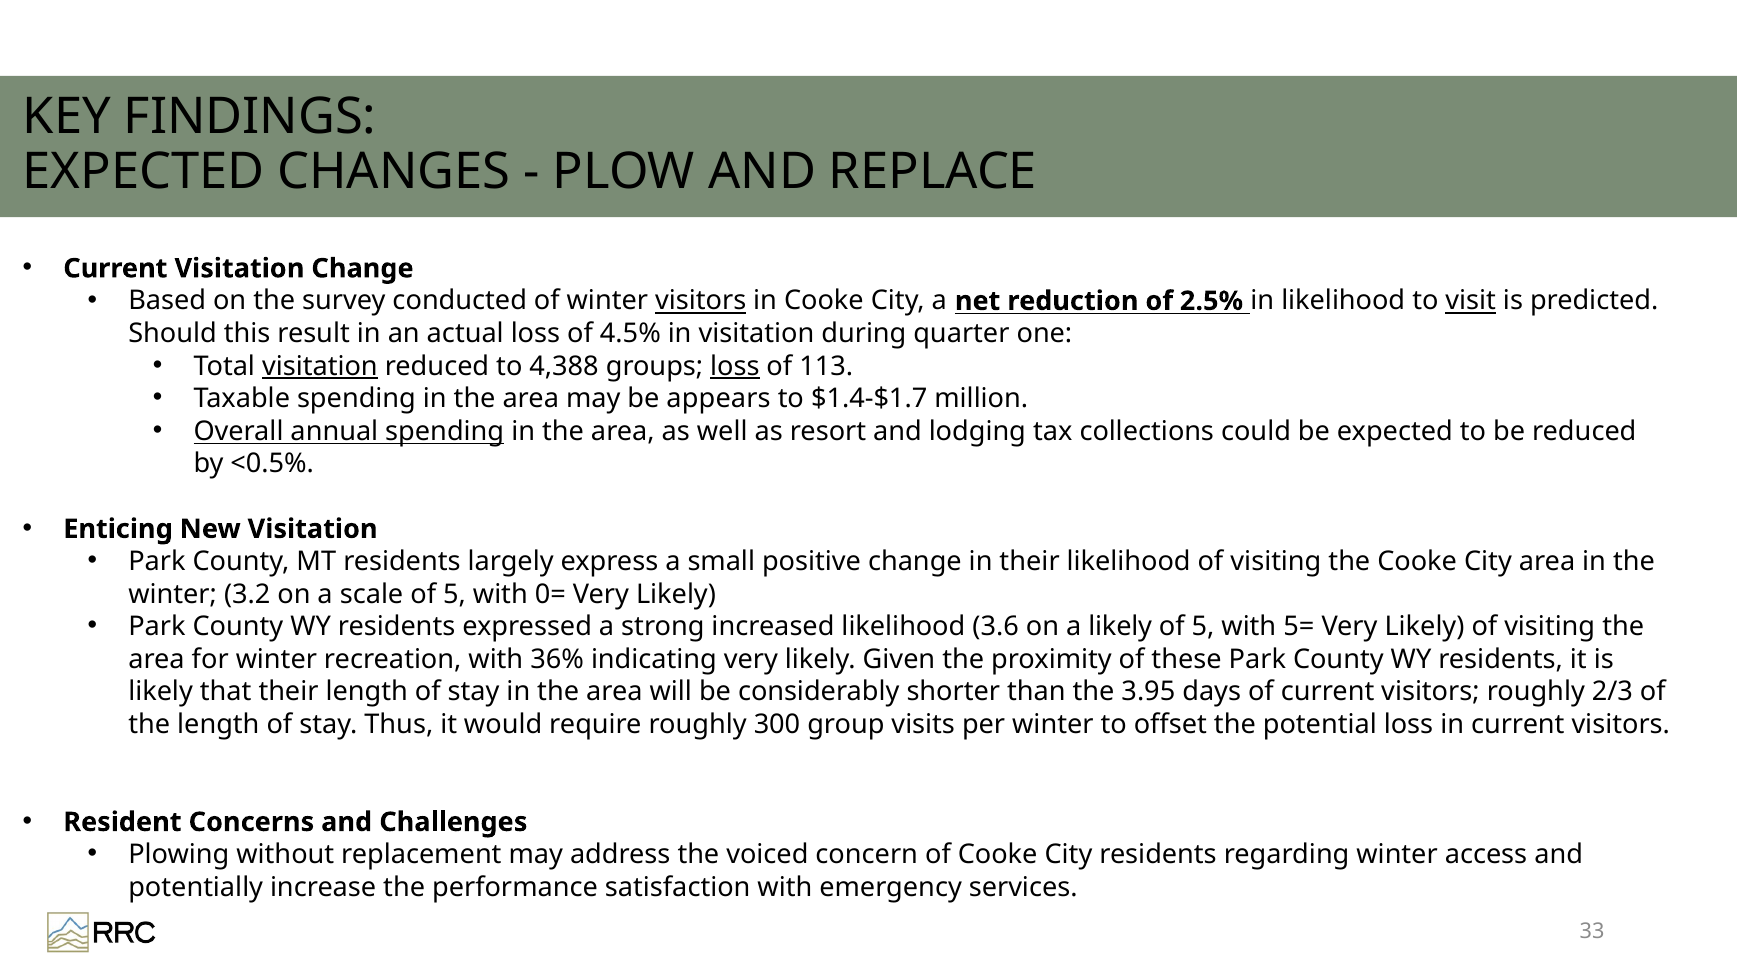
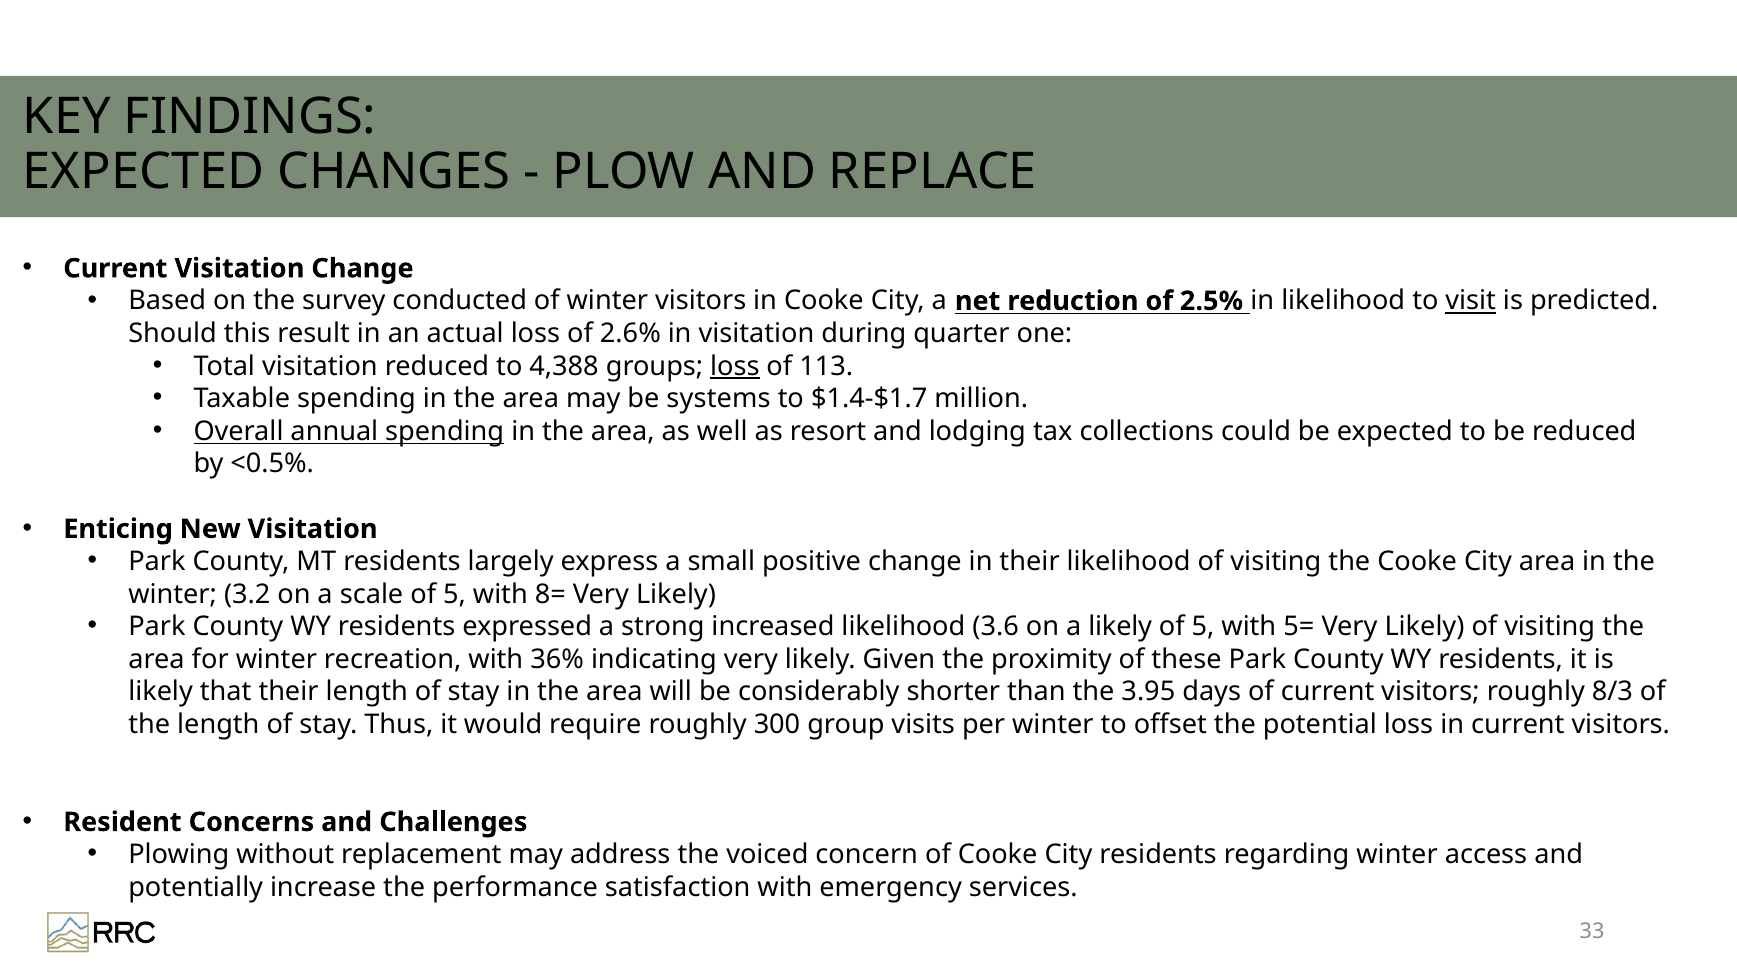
visitors at (701, 301) underline: present -> none
4.5%: 4.5% -> 2.6%
visitation at (320, 366) underline: present -> none
appears: appears -> systems
0=: 0= -> 8=
2/3: 2/3 -> 8/3
